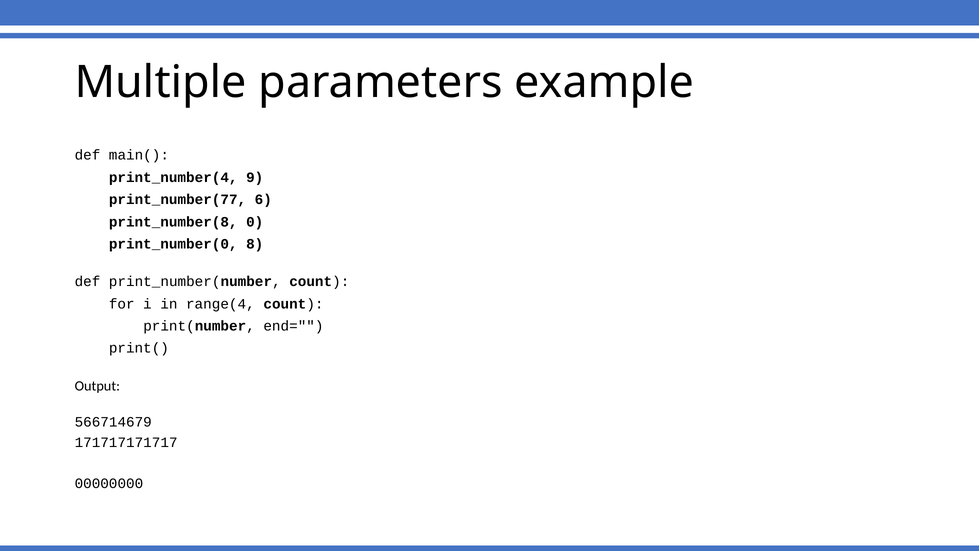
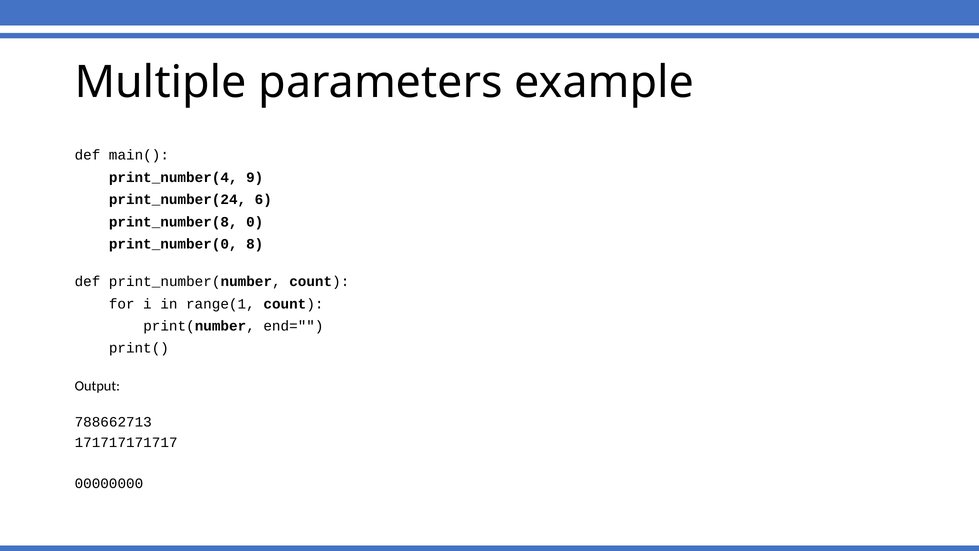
print_number(77: print_number(77 -> print_number(24
range(4: range(4 -> range(1
566714679: 566714679 -> 788662713
